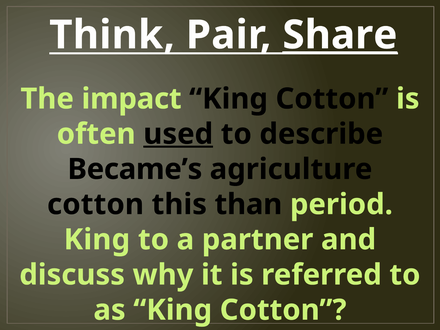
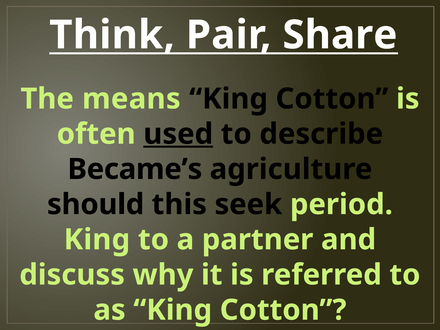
Share underline: present -> none
impact: impact -> means
cotton at (95, 204): cotton -> should
than: than -> seek
